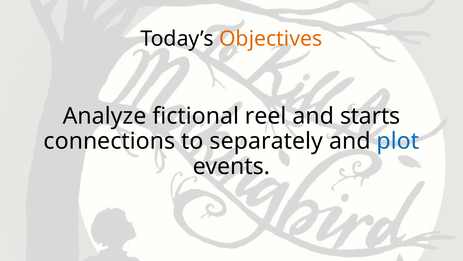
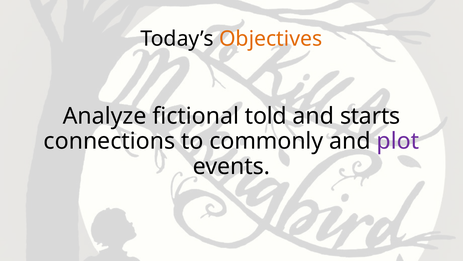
reel: reel -> told
separately: separately -> commonly
plot colour: blue -> purple
